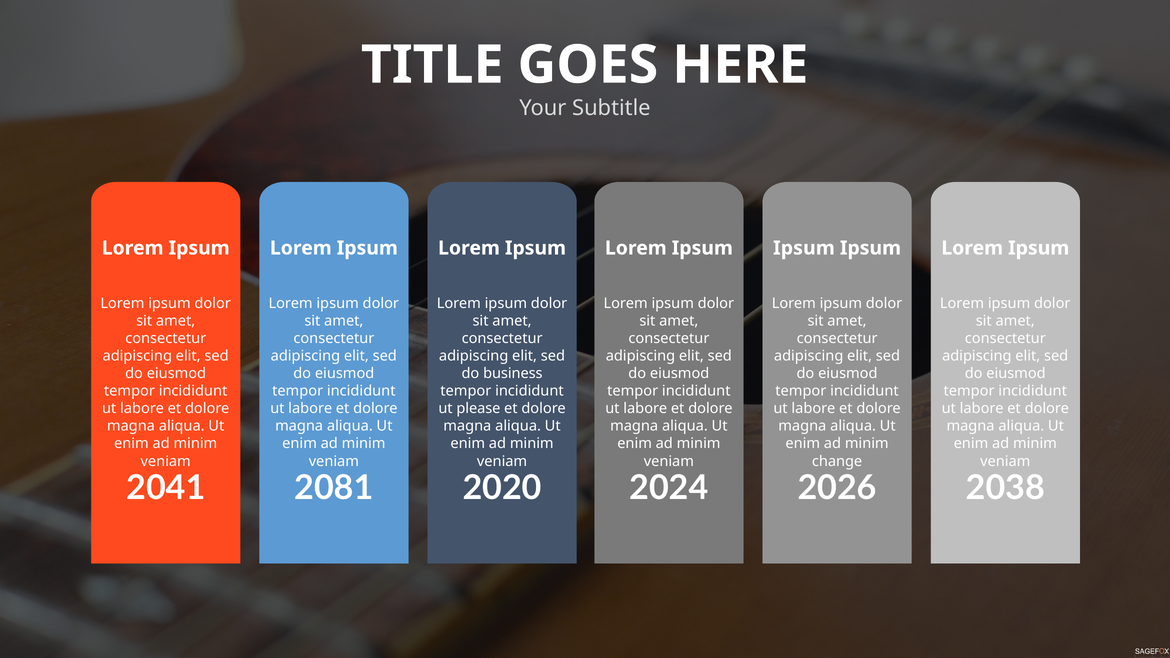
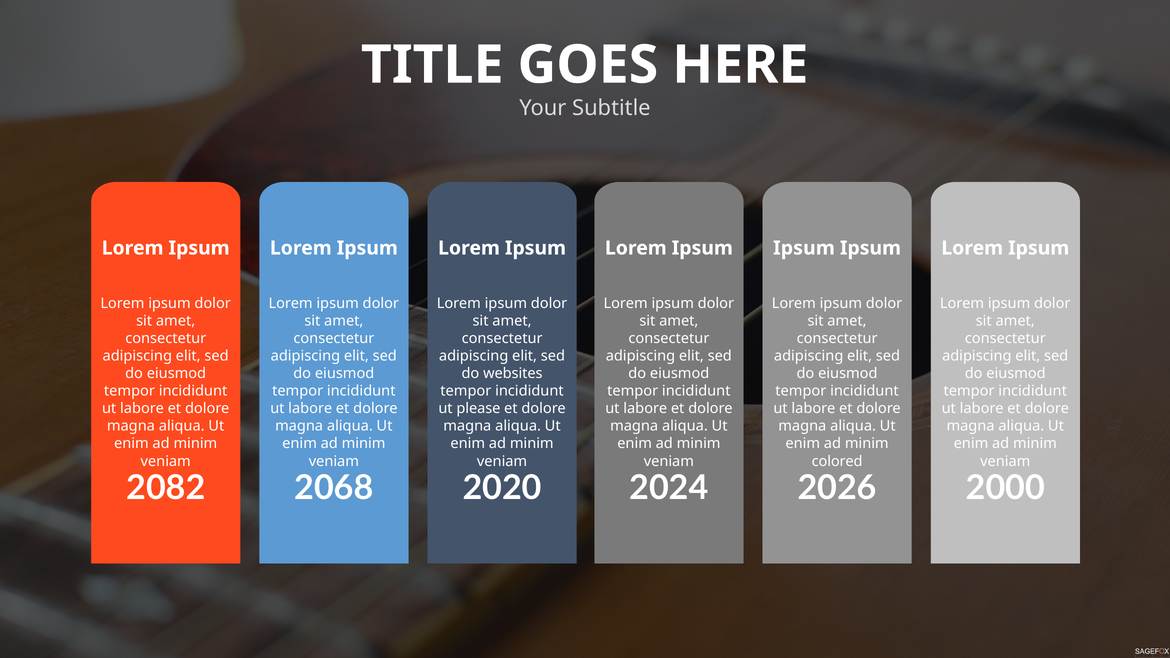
business: business -> websites
change: change -> colored
2041: 2041 -> 2082
2081: 2081 -> 2068
2038: 2038 -> 2000
